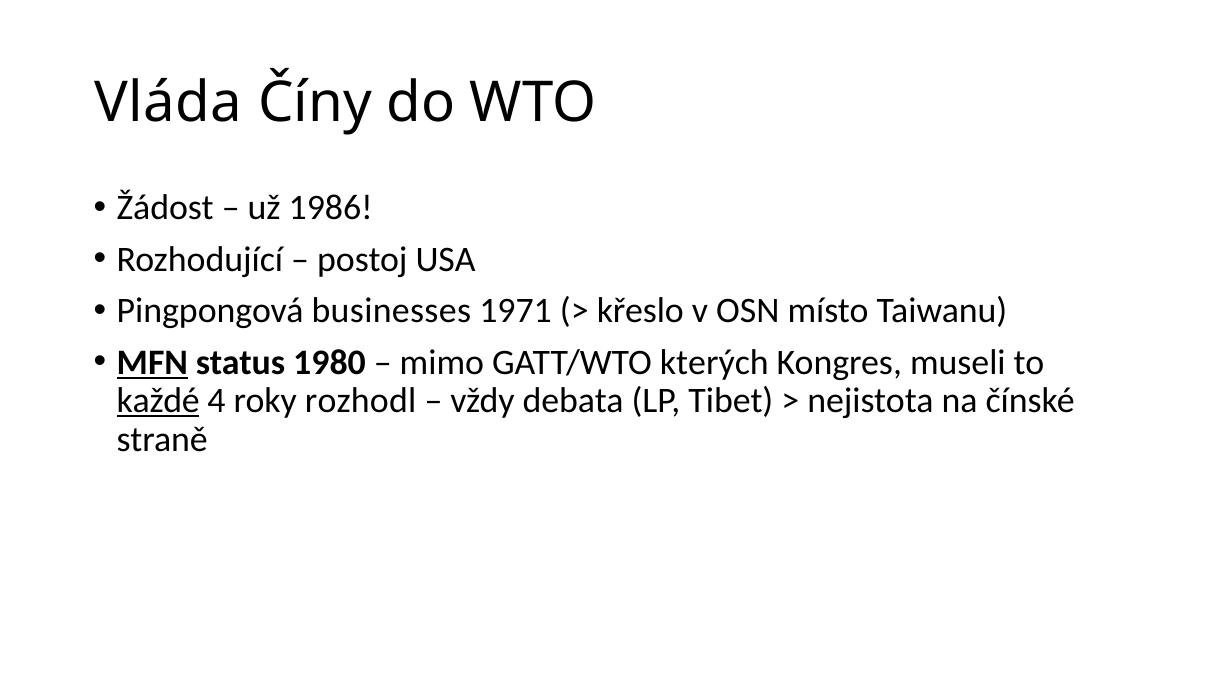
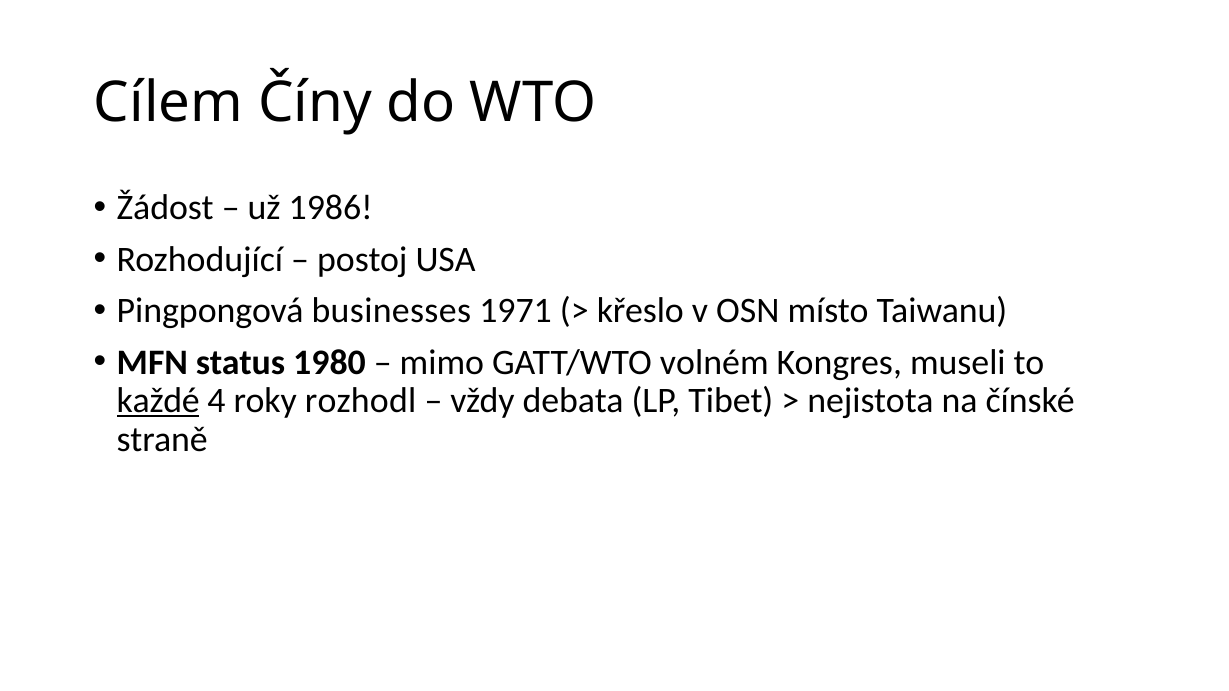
Vláda: Vláda -> Cílem
MFN underline: present -> none
kterých: kterých -> volném
